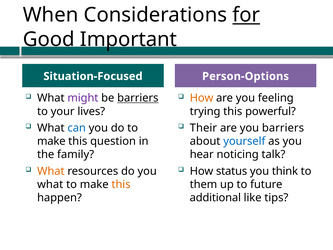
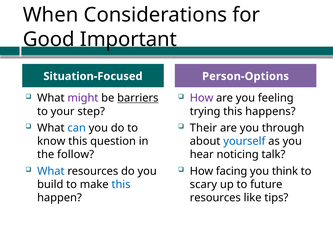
for underline: present -> none
How at (202, 98) colour: orange -> purple
lives: lives -> step
powerful: powerful -> happens
you barriers: barriers -> through
make at (51, 141): make -> know
family: family -> follow
What at (51, 171) colour: orange -> blue
status: status -> facing
what at (50, 184): what -> build
this at (121, 184) colour: orange -> blue
them: them -> scary
additional at (215, 198): additional -> resources
